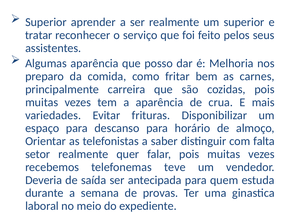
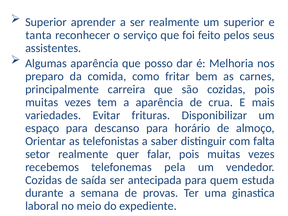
tratar: tratar -> tanta
teve: teve -> pela
Deveria at (44, 180): Deveria -> Cozidas
